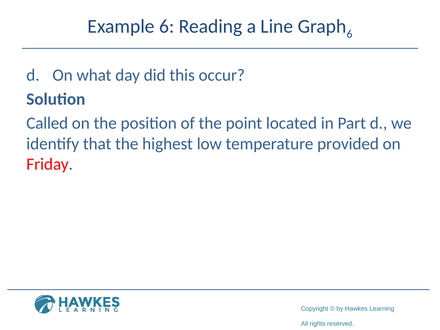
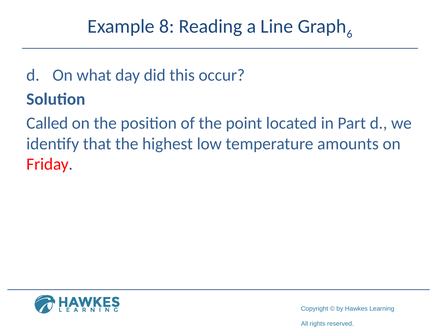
Example 6: 6 -> 8
provided: provided -> amounts
